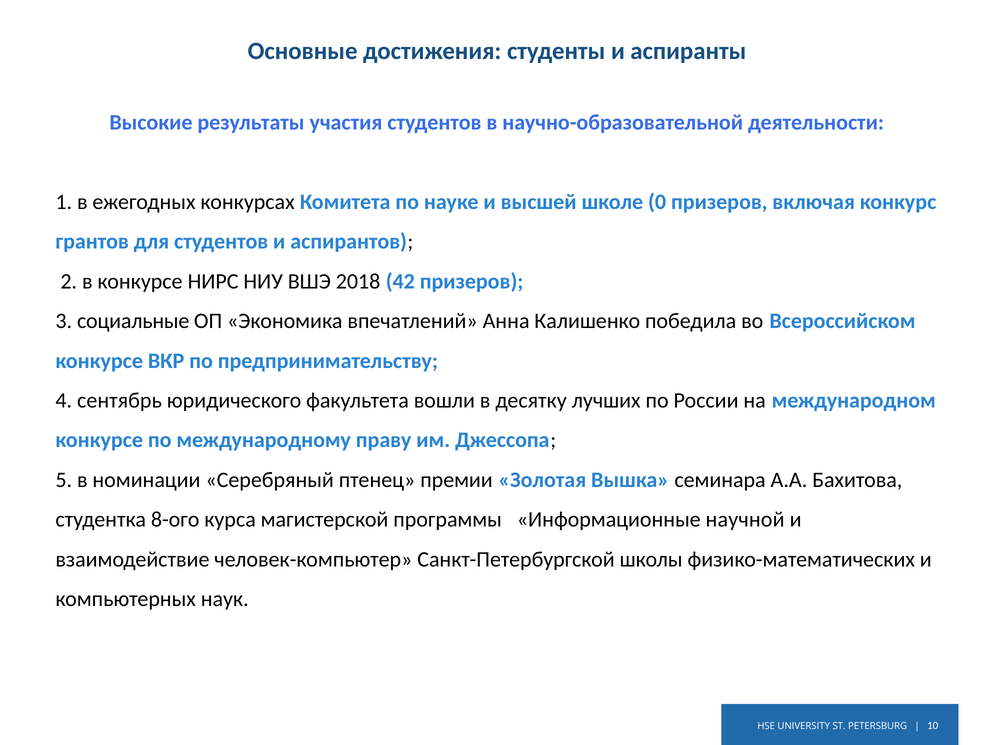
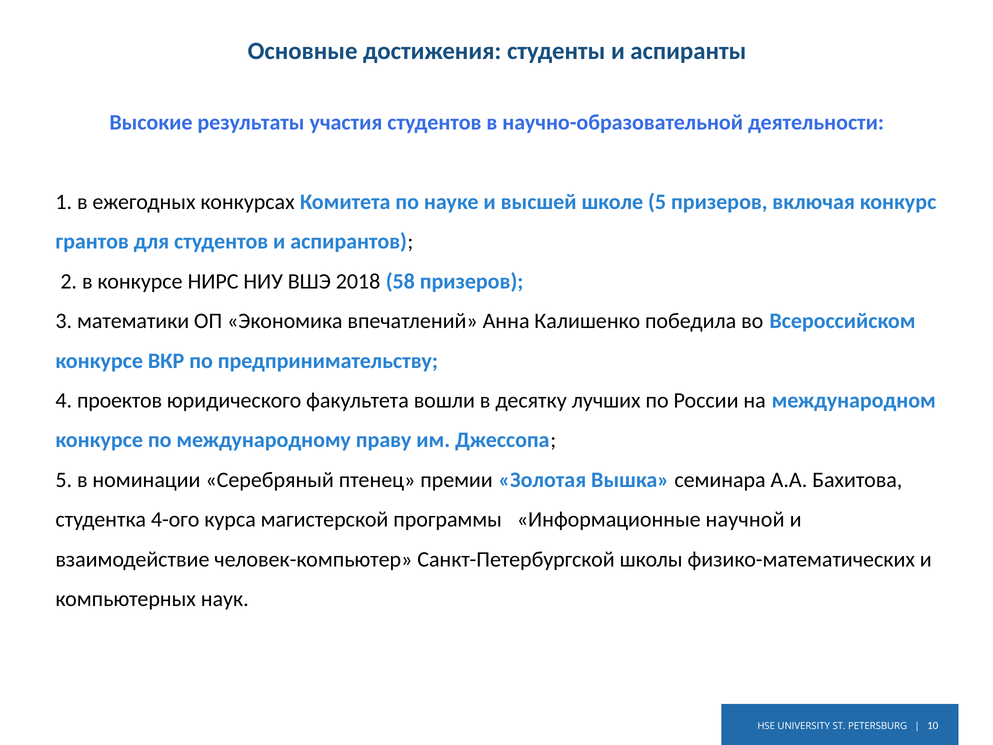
школе 0: 0 -> 5
42: 42 -> 58
социальные: социальные -> математики
сентябрь: сентябрь -> проектов
8-ого: 8-ого -> 4-ого
